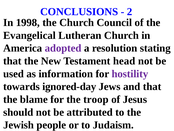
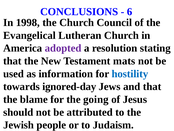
2: 2 -> 6
head: head -> mats
hostility colour: purple -> blue
troop: troop -> going
